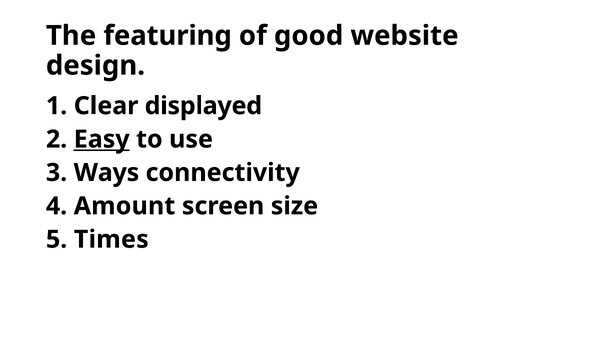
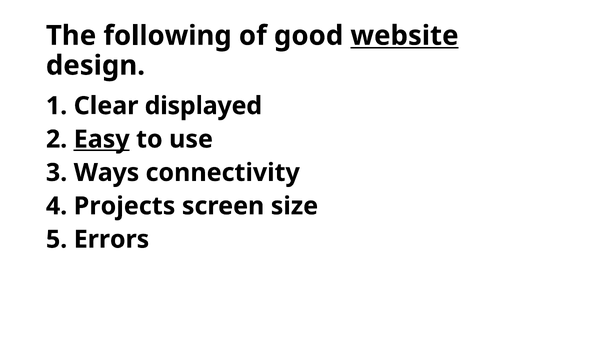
featuring: featuring -> following
website underline: none -> present
Amount: Amount -> Projects
Times: Times -> Errors
